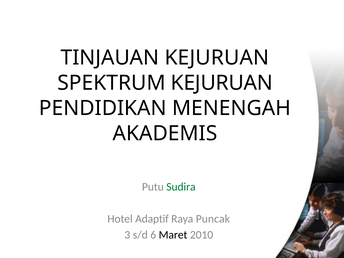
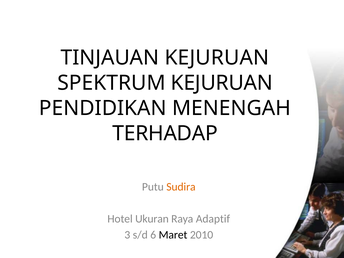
AKADEMIS: AKADEMIS -> TERHADAP
Sudira colour: green -> orange
Adaptif: Adaptif -> Ukuran
Puncak: Puncak -> Adaptif
